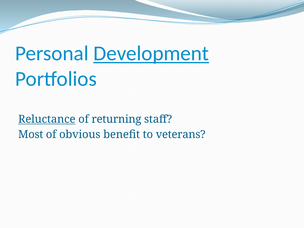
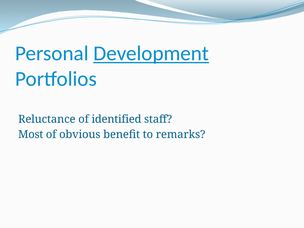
Reluctance underline: present -> none
returning: returning -> identified
veterans: veterans -> remarks
